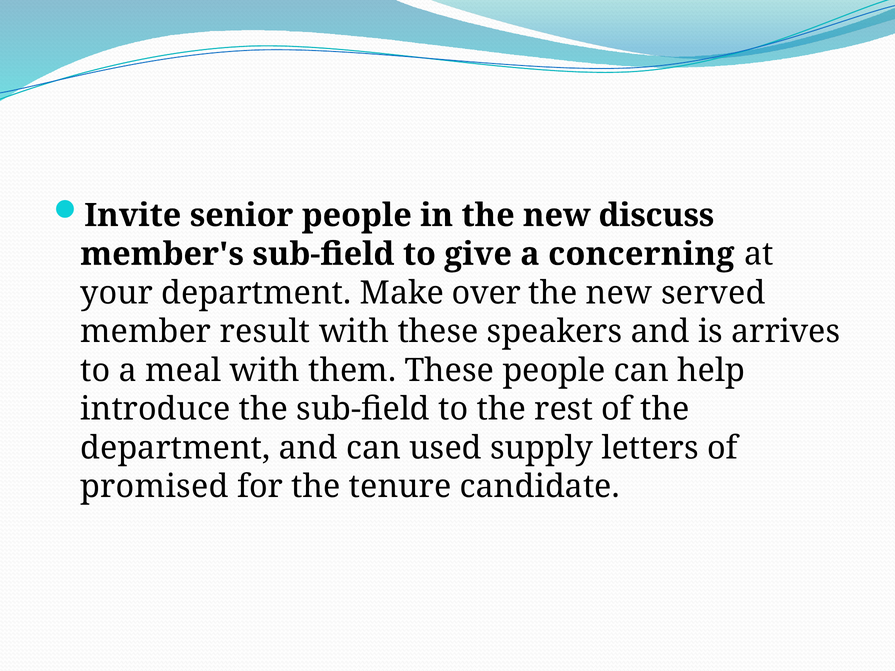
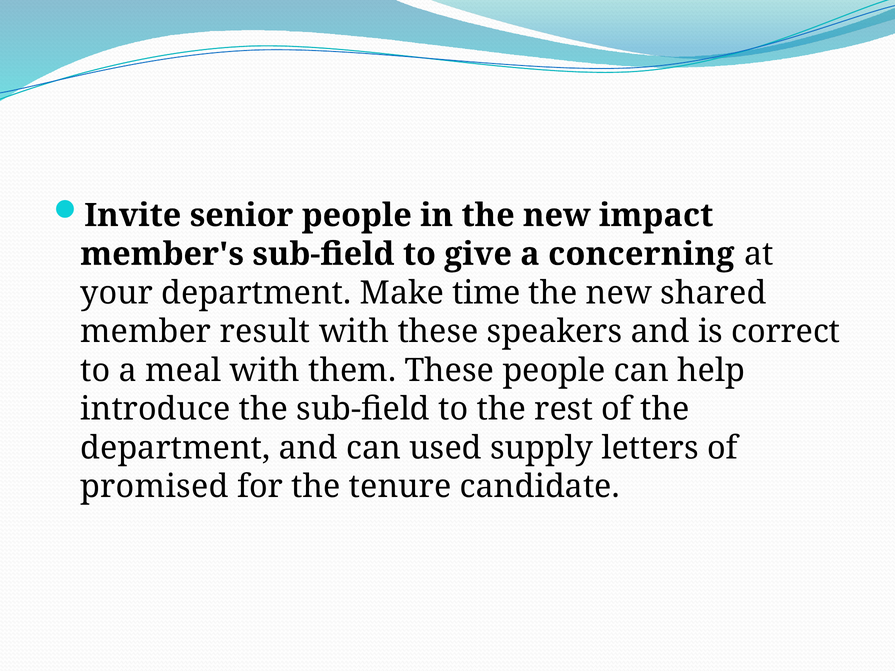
discuss: discuss -> impact
over: over -> time
served: served -> shared
arrives: arrives -> correct
